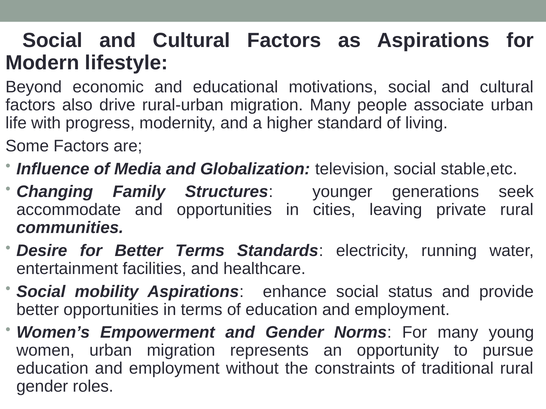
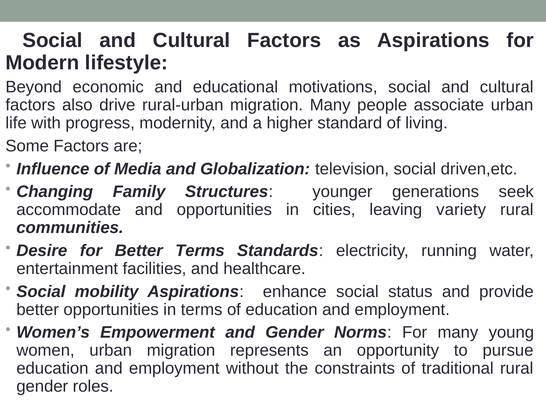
stable,etc: stable,etc -> driven,etc
private: private -> variety
